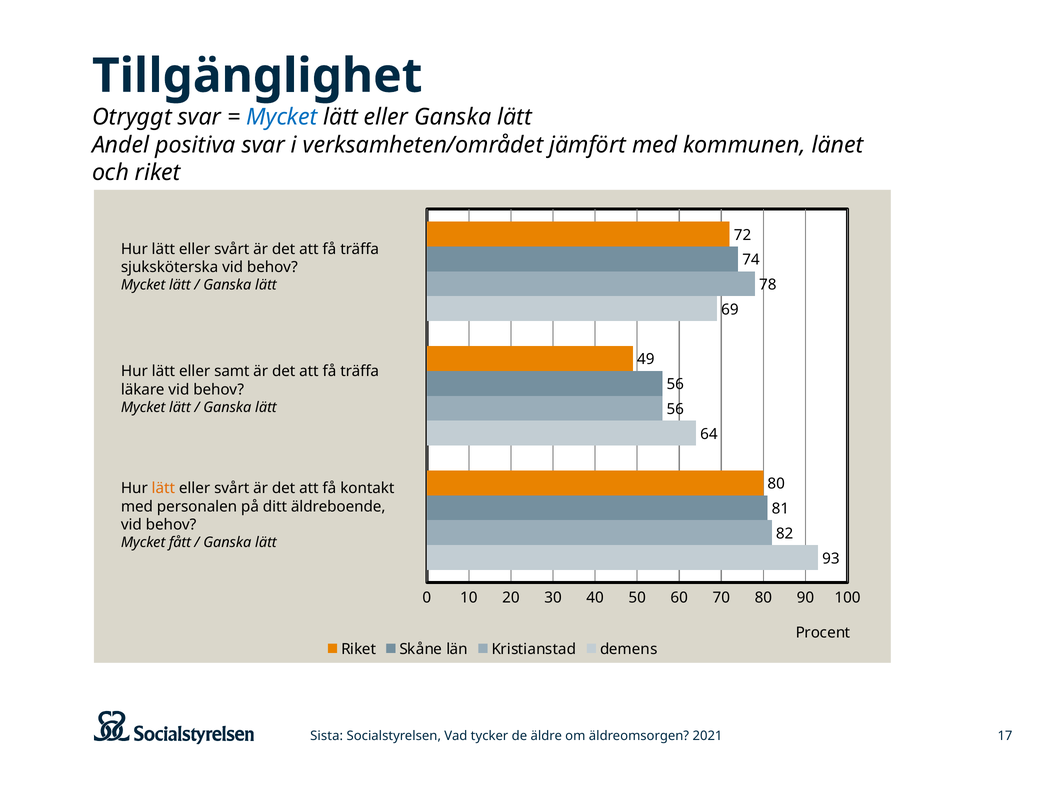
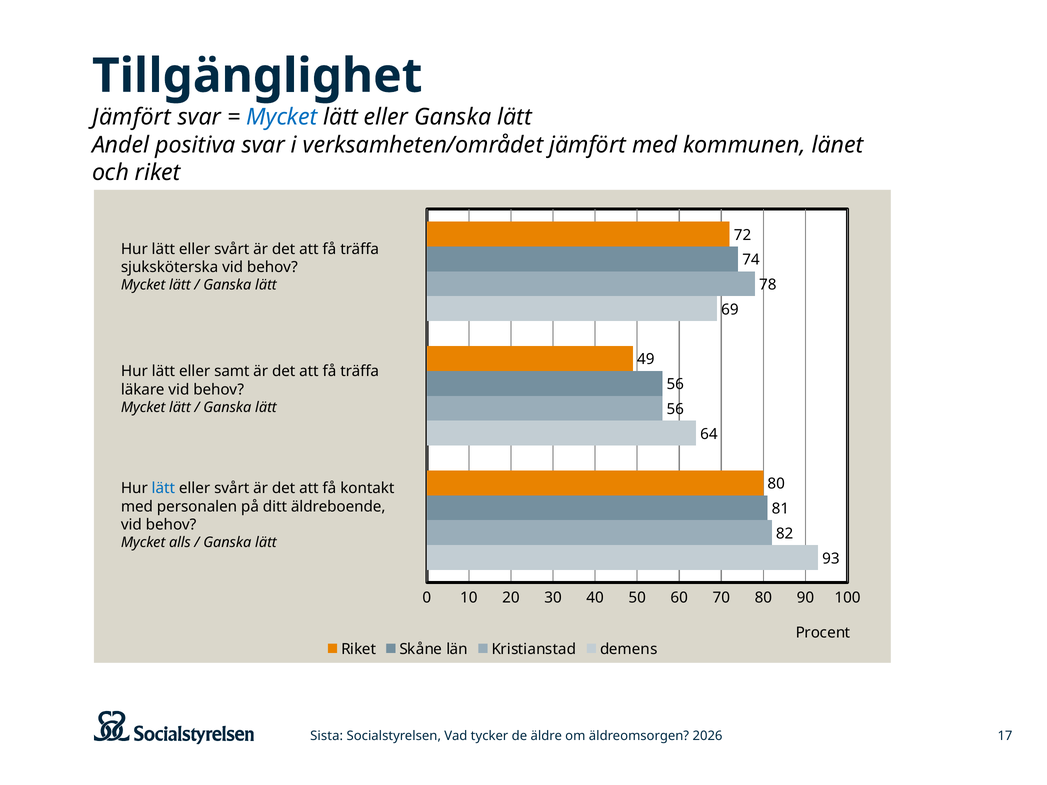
Otryggt at (132, 117): Otryggt -> Jämfört
lätt at (163, 488) colour: orange -> blue
fått: fått -> alls
2021: 2021 -> 2026
